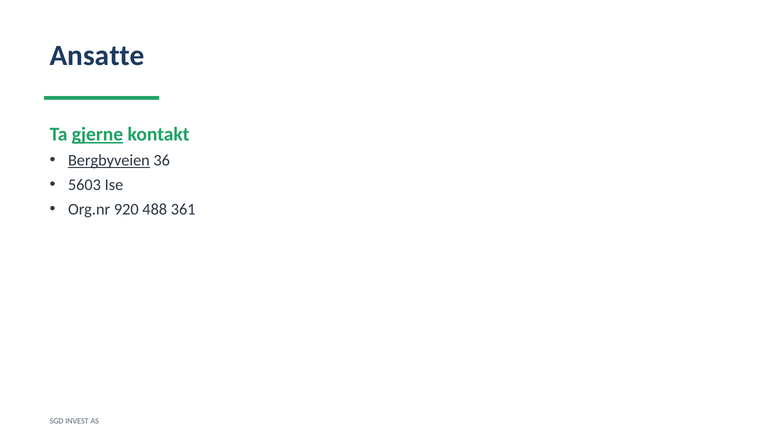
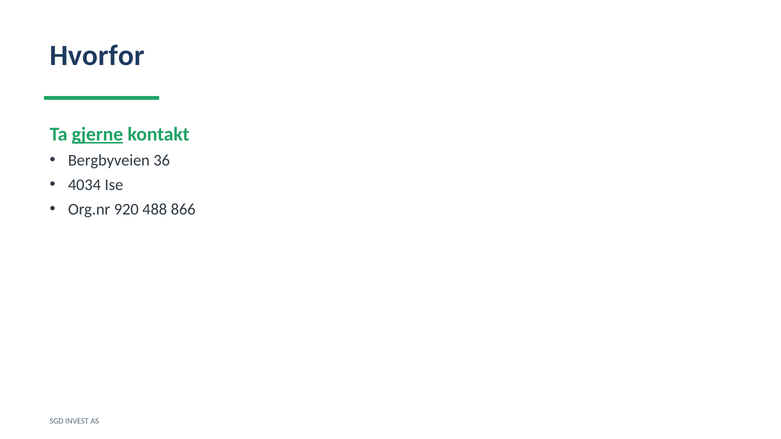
Ansatte: Ansatte -> Hvorfor
Bergbyveien underline: present -> none
5603: 5603 -> 4034
361: 361 -> 866
